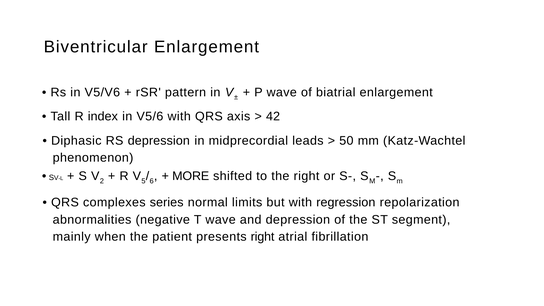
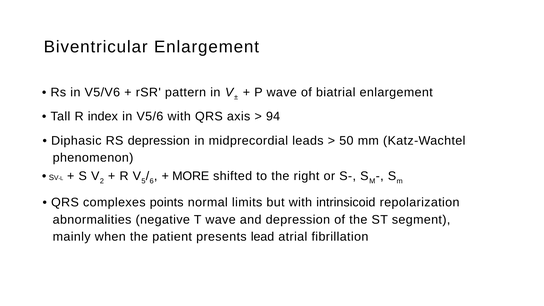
42: 42 -> 94
series: series -> points
regression: regression -> intrinsicoid
presents right: right -> lead
